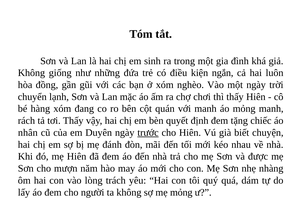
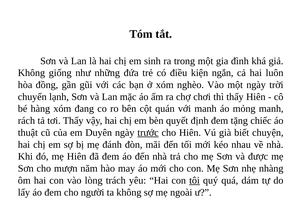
nhân: nhân -> thuật
tôi underline: none -> present
mẹ mỏng: mỏng -> ngoài
